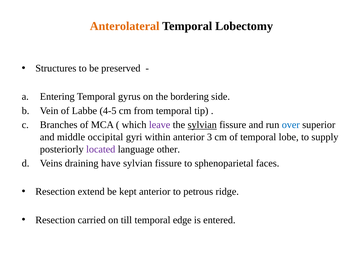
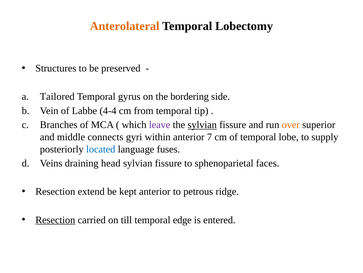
Entering: Entering -> Tailored
4-5: 4-5 -> 4-4
over colour: blue -> orange
occipital: occipital -> connects
3: 3 -> 7
located colour: purple -> blue
other: other -> fuses
have: have -> head
Resection at (55, 219) underline: none -> present
